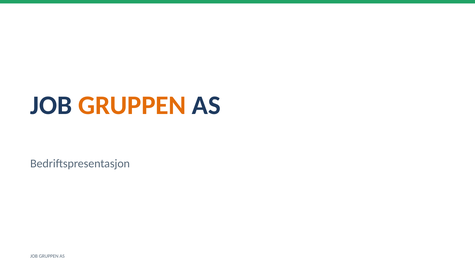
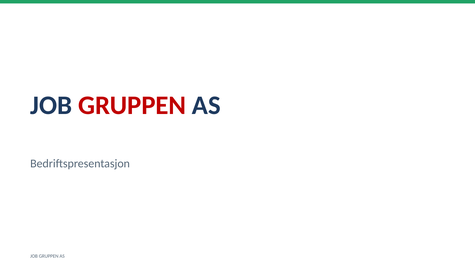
GRUPPEN at (132, 105) colour: orange -> red
